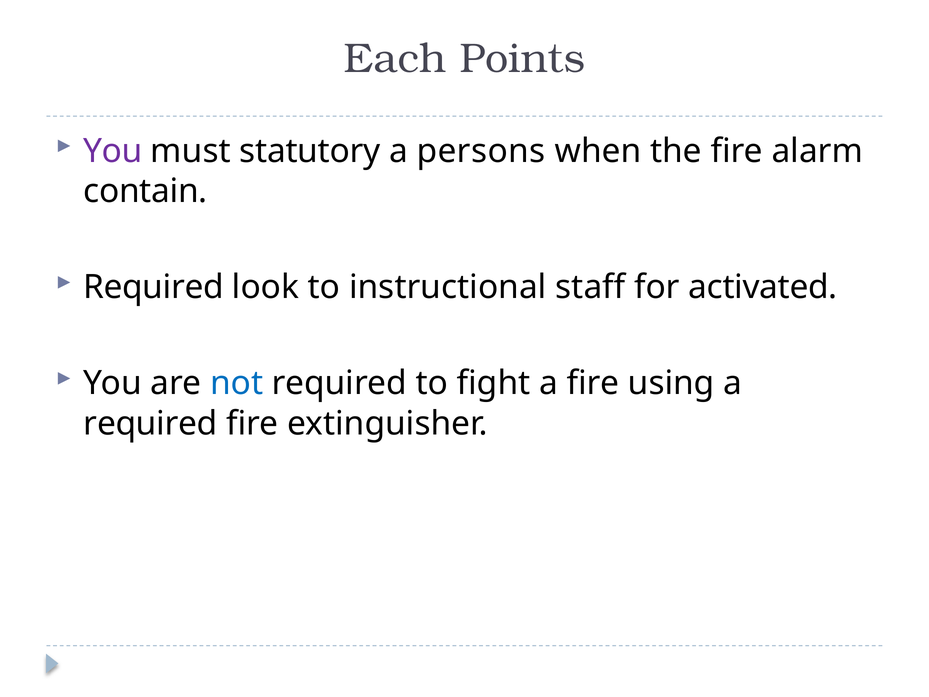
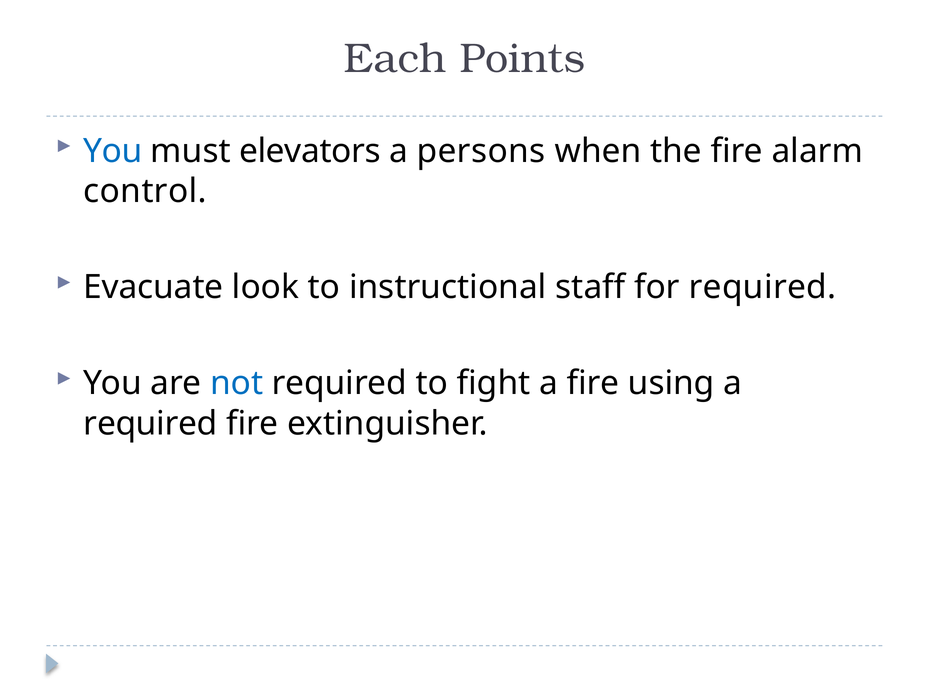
You at (113, 151) colour: purple -> blue
statutory: statutory -> elevators
contain: contain -> control
Required at (153, 287): Required -> Evacuate
for activated: activated -> required
